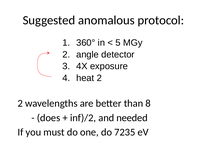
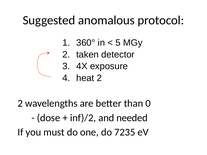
angle: angle -> taken
8: 8 -> 0
does: does -> dose
